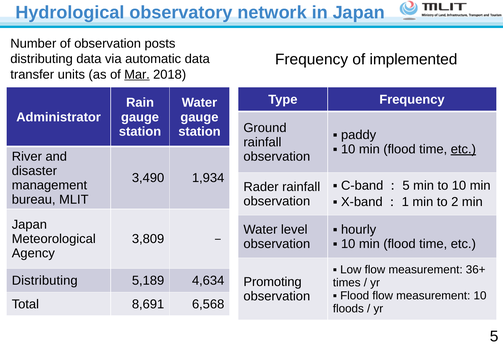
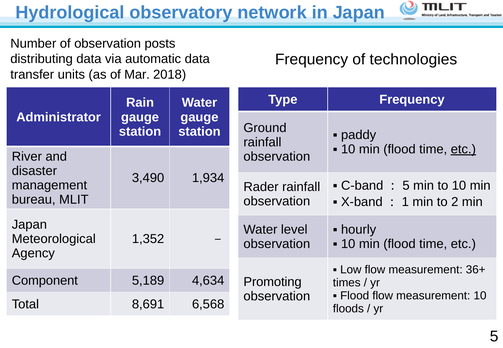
implemented: implemented -> technologies
Mar underline: present -> none
3,809: 3,809 -> 1,352
Distributing at (45, 281): Distributing -> Component
